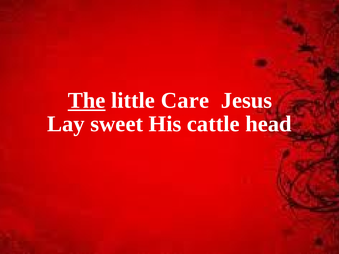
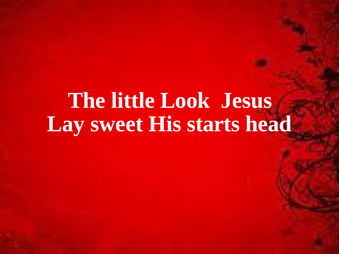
The underline: present -> none
Care: Care -> Look
cattle: cattle -> starts
